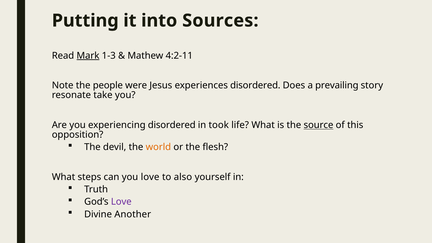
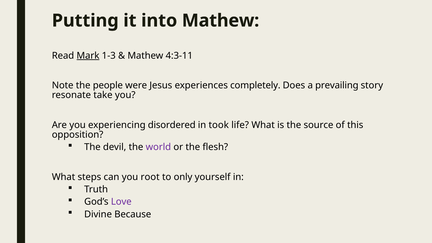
into Sources: Sources -> Mathew
4:2-11: 4:2-11 -> 4:3-11
experiences disordered: disordered -> completely
source underline: present -> none
world colour: orange -> purple
you love: love -> root
also: also -> only
Another: Another -> Because
